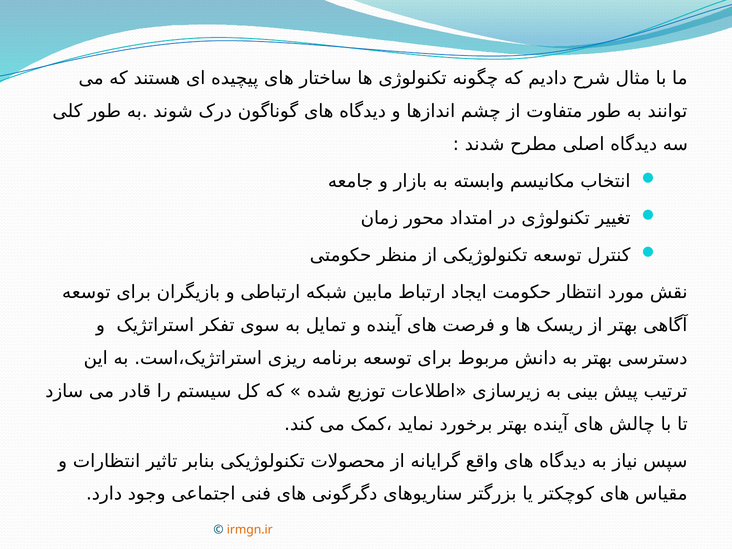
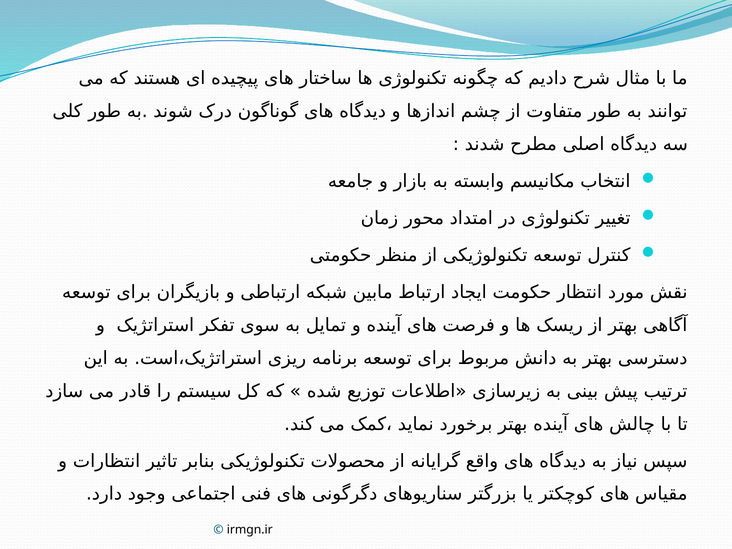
irmgn.ir colour: orange -> black
